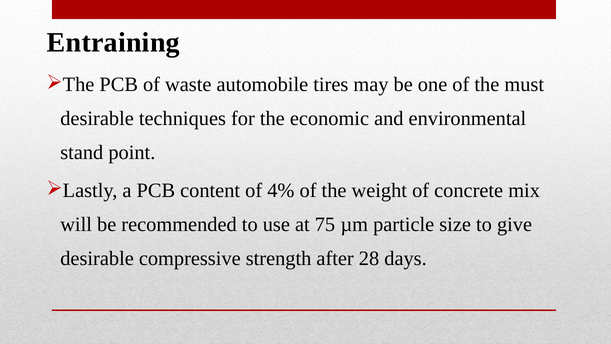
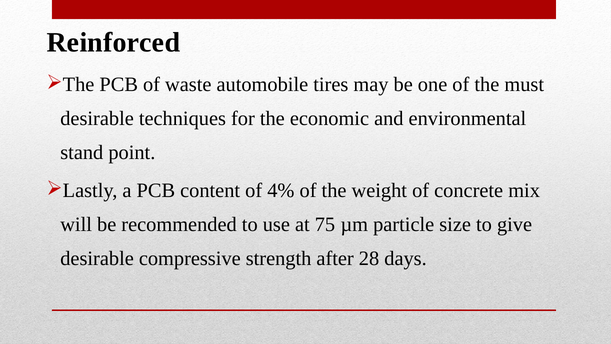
Entraining: Entraining -> Reinforced
